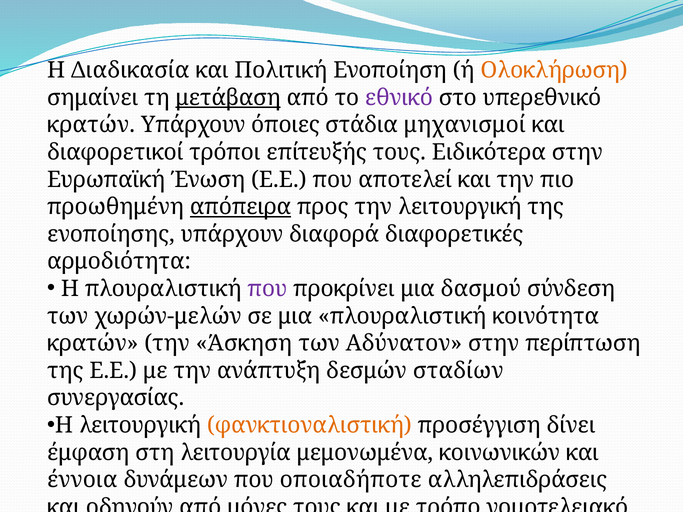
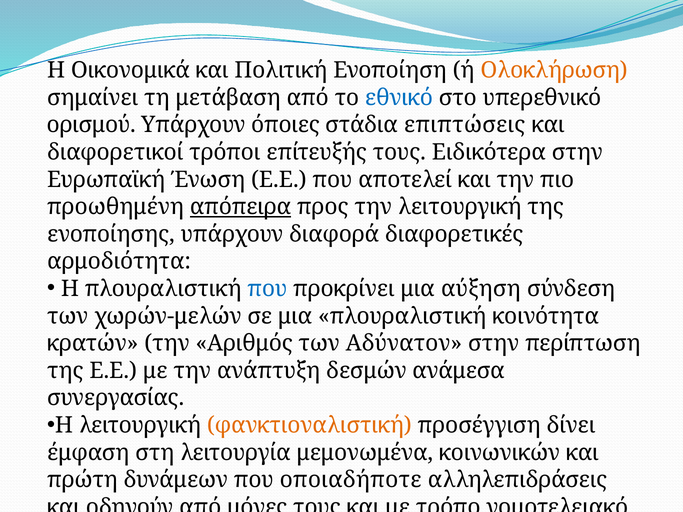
Διαδικασία: Διαδικασία -> Οικονομικά
μετάβαση underline: present -> none
εθνικό colour: purple -> blue
κρατών at (91, 125): κρατών -> ορισμού
μηχανισμοί: μηχανισμοί -> επιπτώσεις
που at (267, 289) colour: purple -> blue
δασμού: δασμού -> αύξηση
Άσκηση: Άσκηση -> Αριθμός
σταδίων: σταδίων -> ανάμεσα
έννοια: έννοια -> πρώτη
